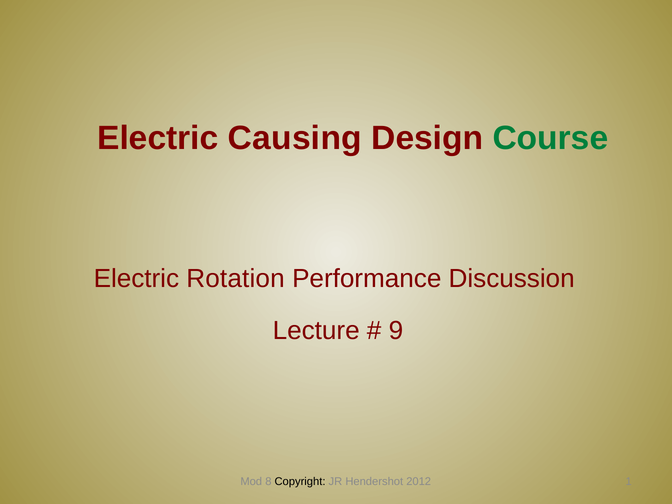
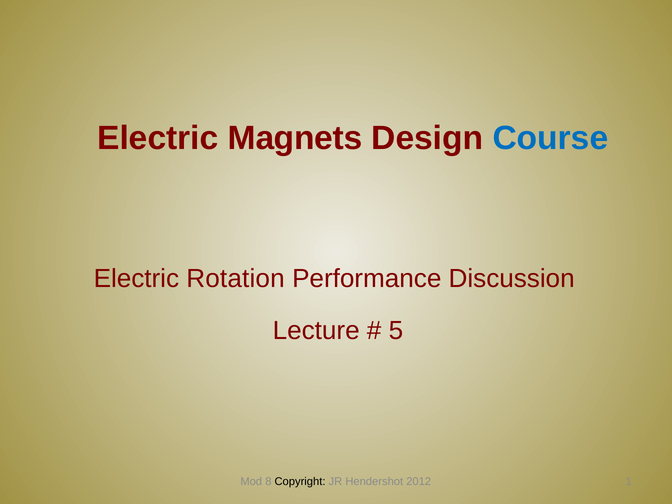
Causing: Causing -> Magnets
Course colour: green -> blue
9: 9 -> 5
